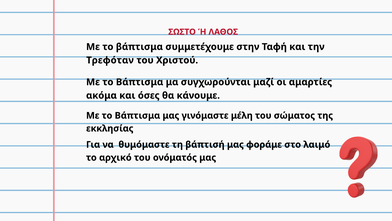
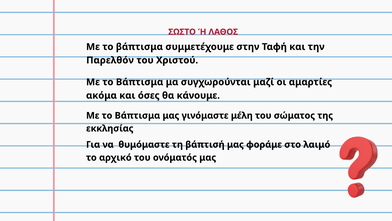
Τρεφόταν: Τρεφόταν -> Παρελθόν
